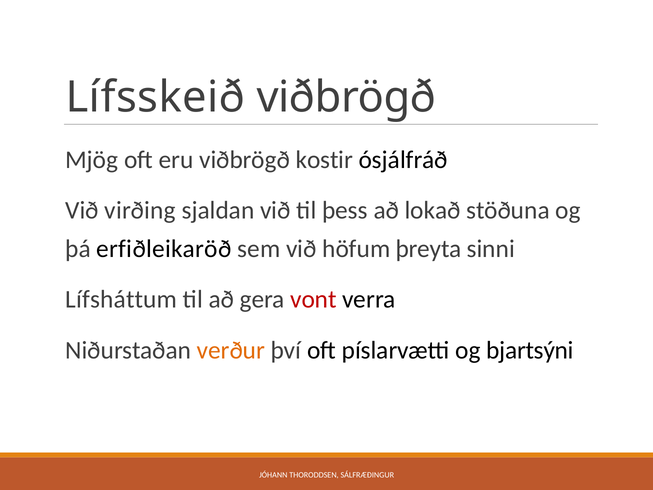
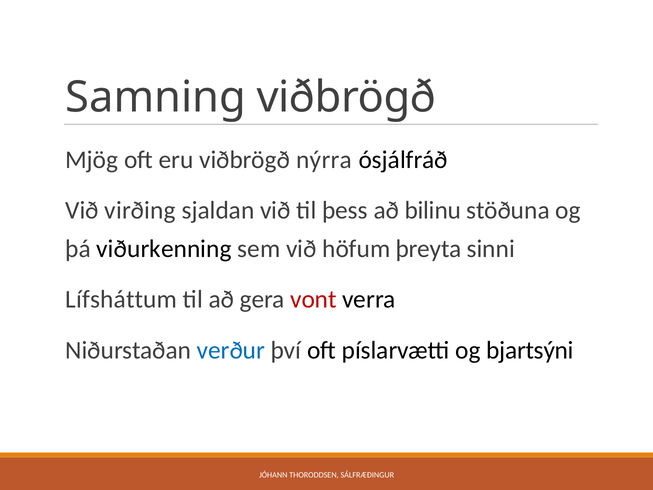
Lífsskeið: Lífsskeið -> Samning
kostir: kostir -> nýrra
lokað: lokað -> bilinu
erfiðleikaröð: erfiðleikaröð -> viðurkenning
verður colour: orange -> blue
